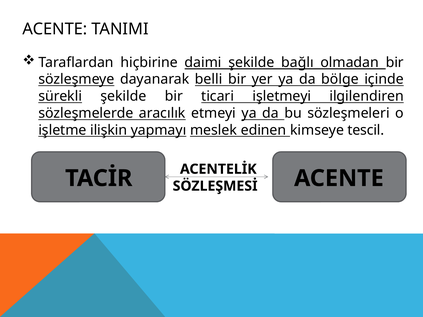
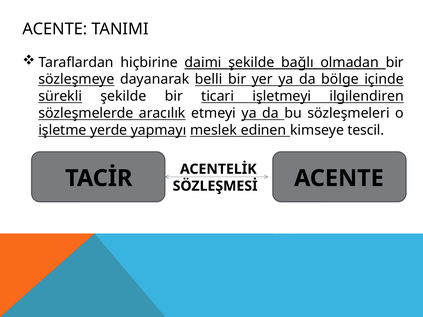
ilişkin: ilişkin -> yerde
